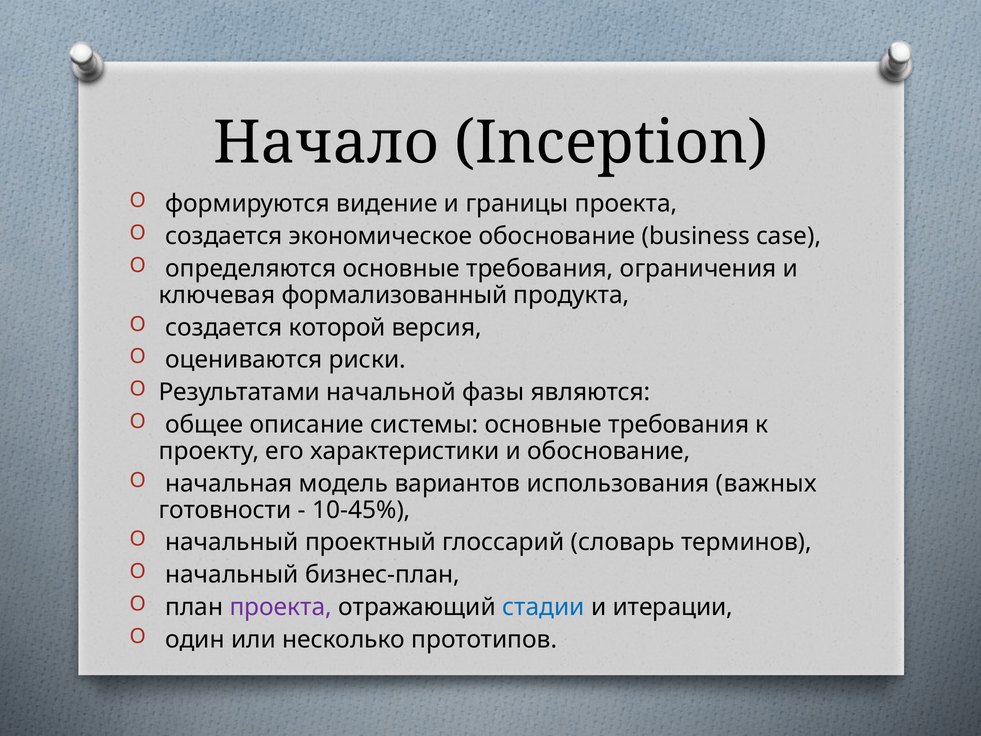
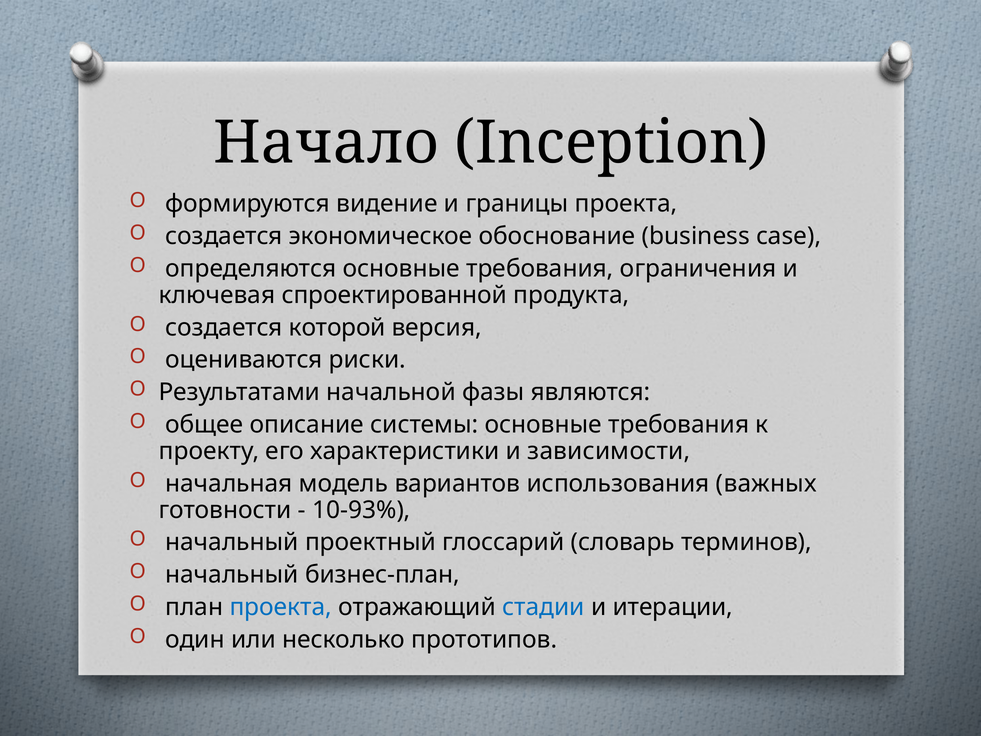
формализованный: формализованный -> спроектированной
и обоснование: обоснование -> зависимости
10-45%: 10-45% -> 10-93%
проекта at (281, 607) colour: purple -> blue
